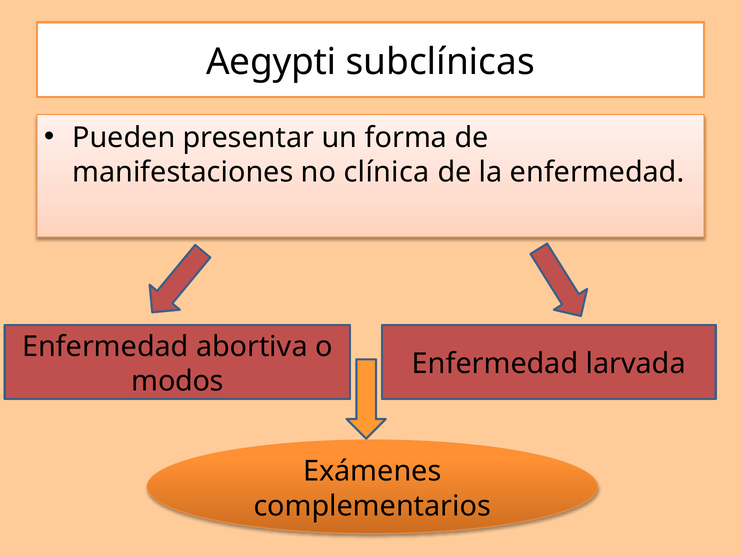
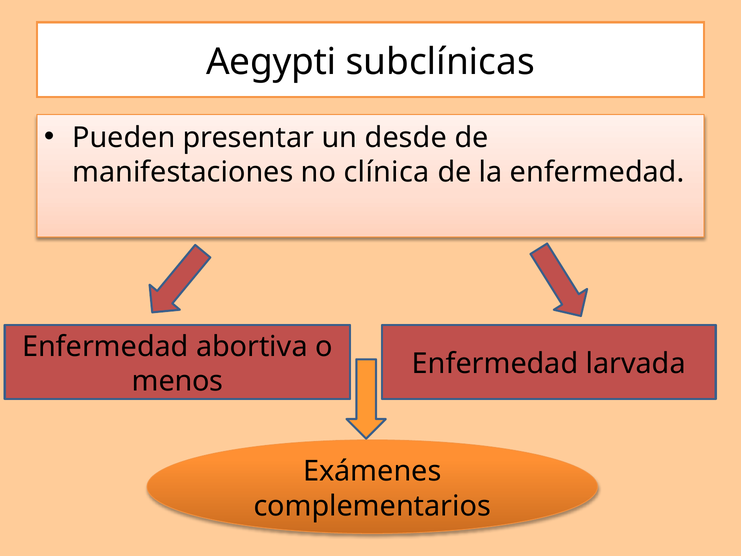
forma: forma -> desde
modos: modos -> menos
